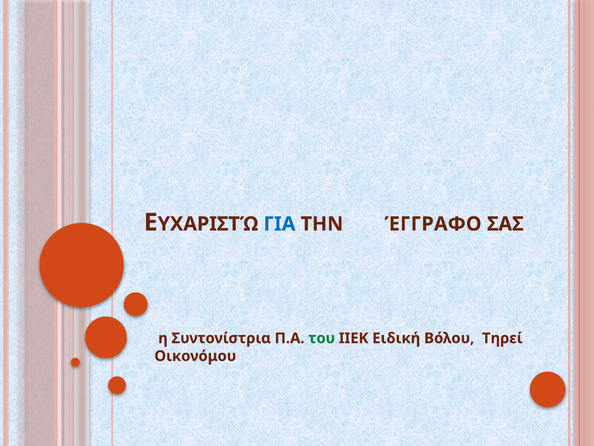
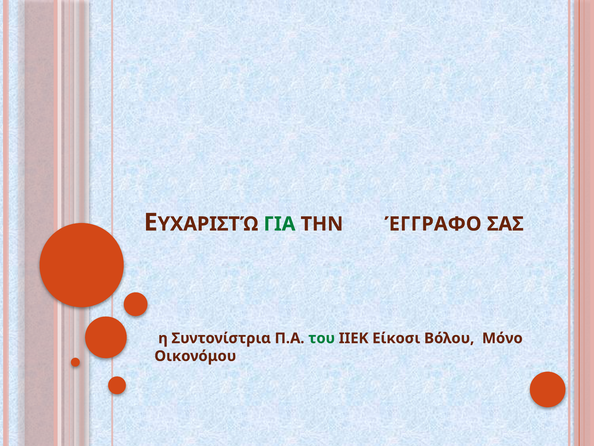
ΓΙΑ colour: blue -> green
Ειδική: Ειδική -> Είκοσι
Τηρεί: Τηρεί -> Μόνο
